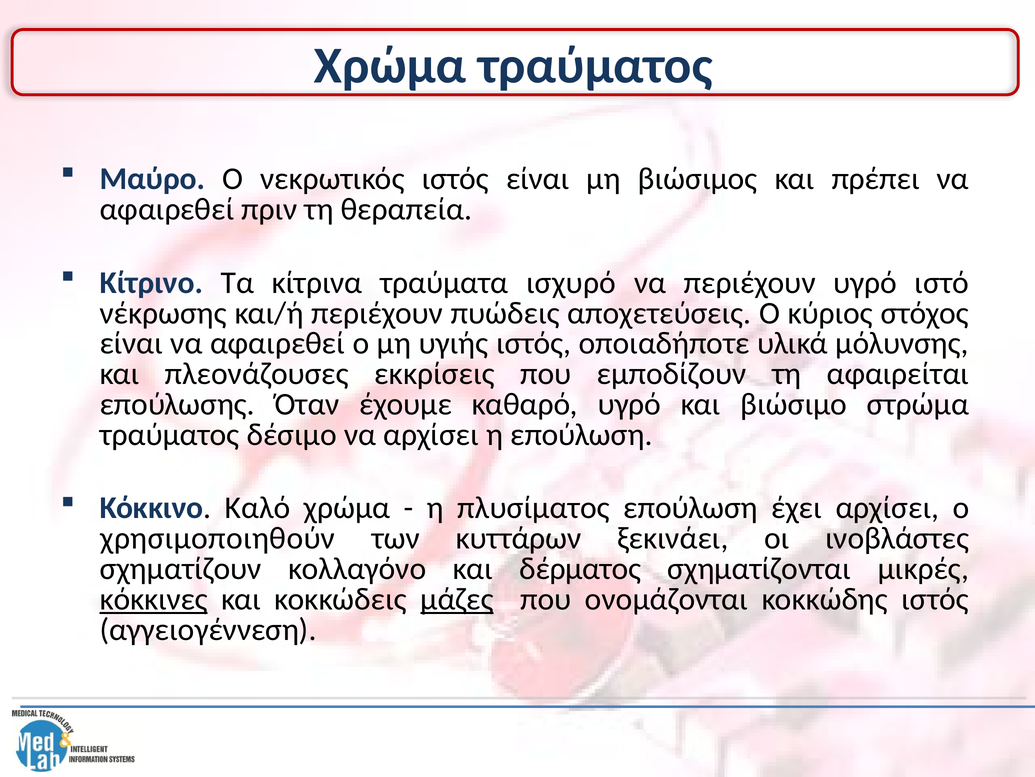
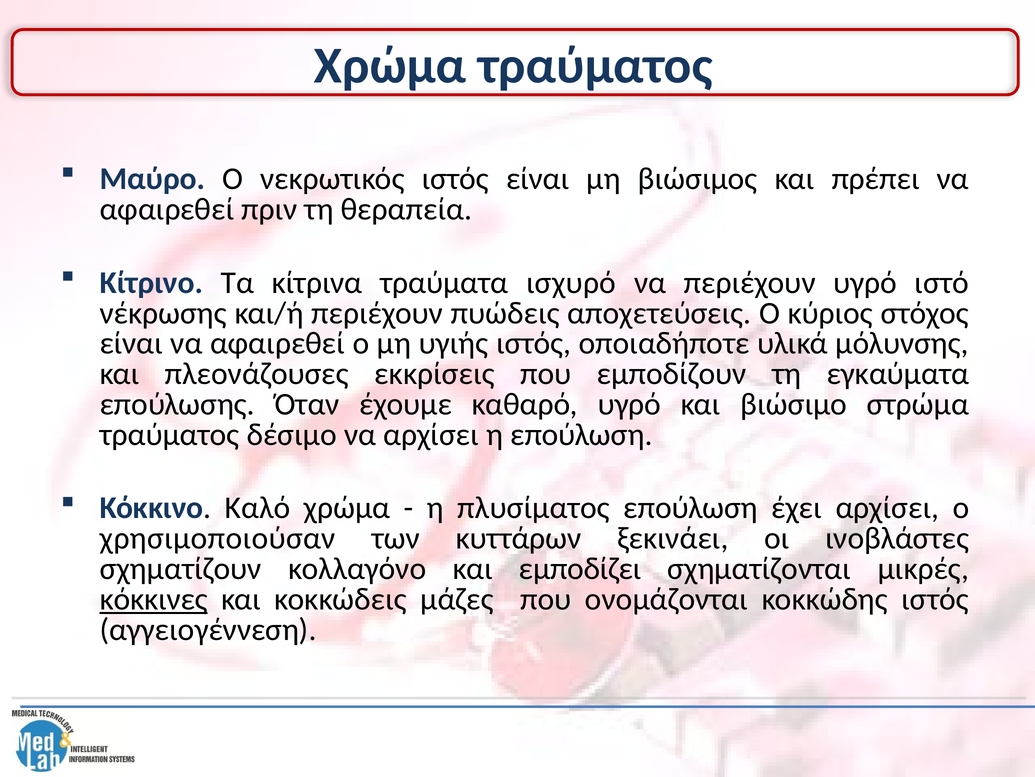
αφαιρείται: αφαιρείται -> εγκαύματα
χρησιμοποιηθούν: χρησιμοποιηθούν -> χρησιμοποιούσαν
δέρματος: δέρματος -> εμποδίζει
μάζες underline: present -> none
